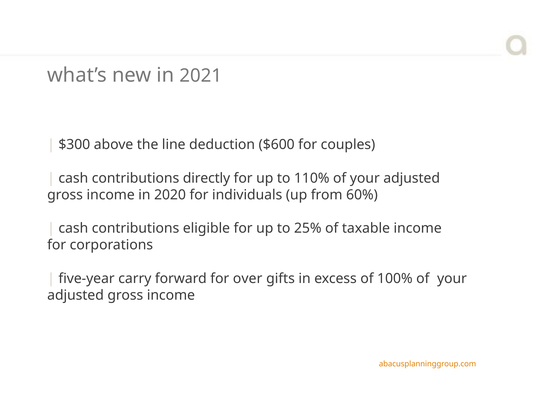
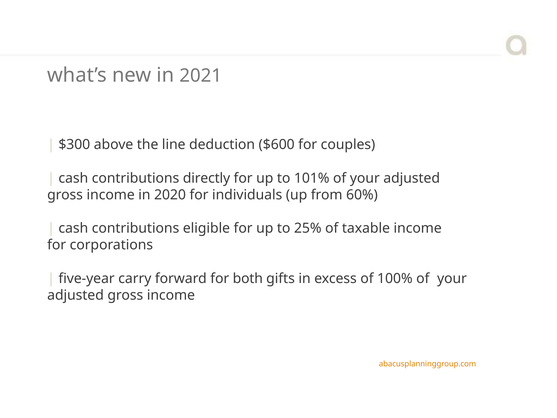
110%: 110% -> 101%
over: over -> both
